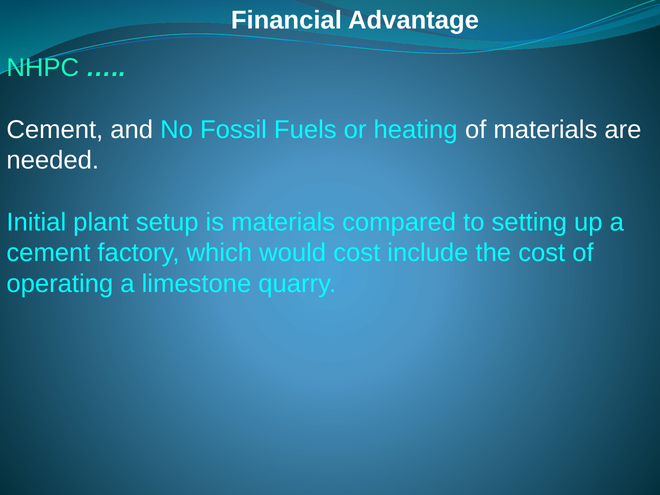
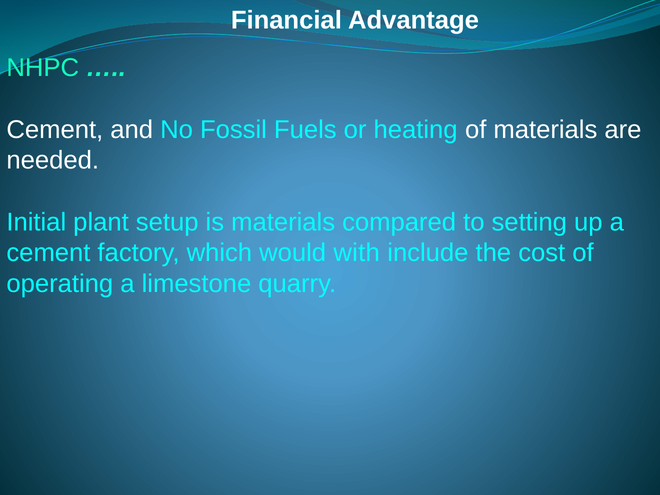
would cost: cost -> with
